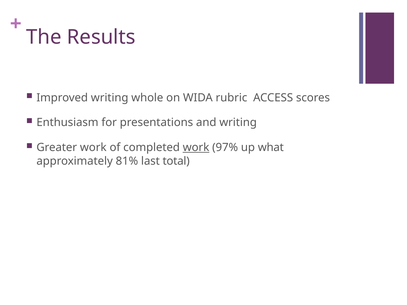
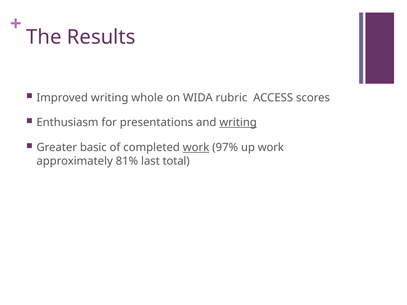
writing at (238, 123) underline: none -> present
Greater work: work -> basic
up what: what -> work
